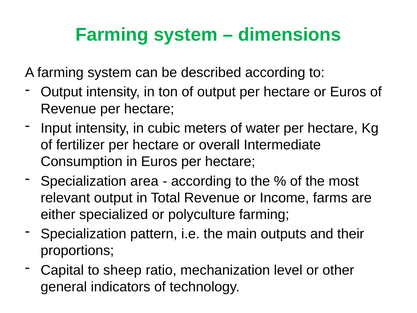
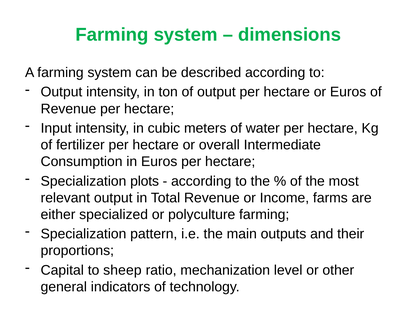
area: area -> plots
